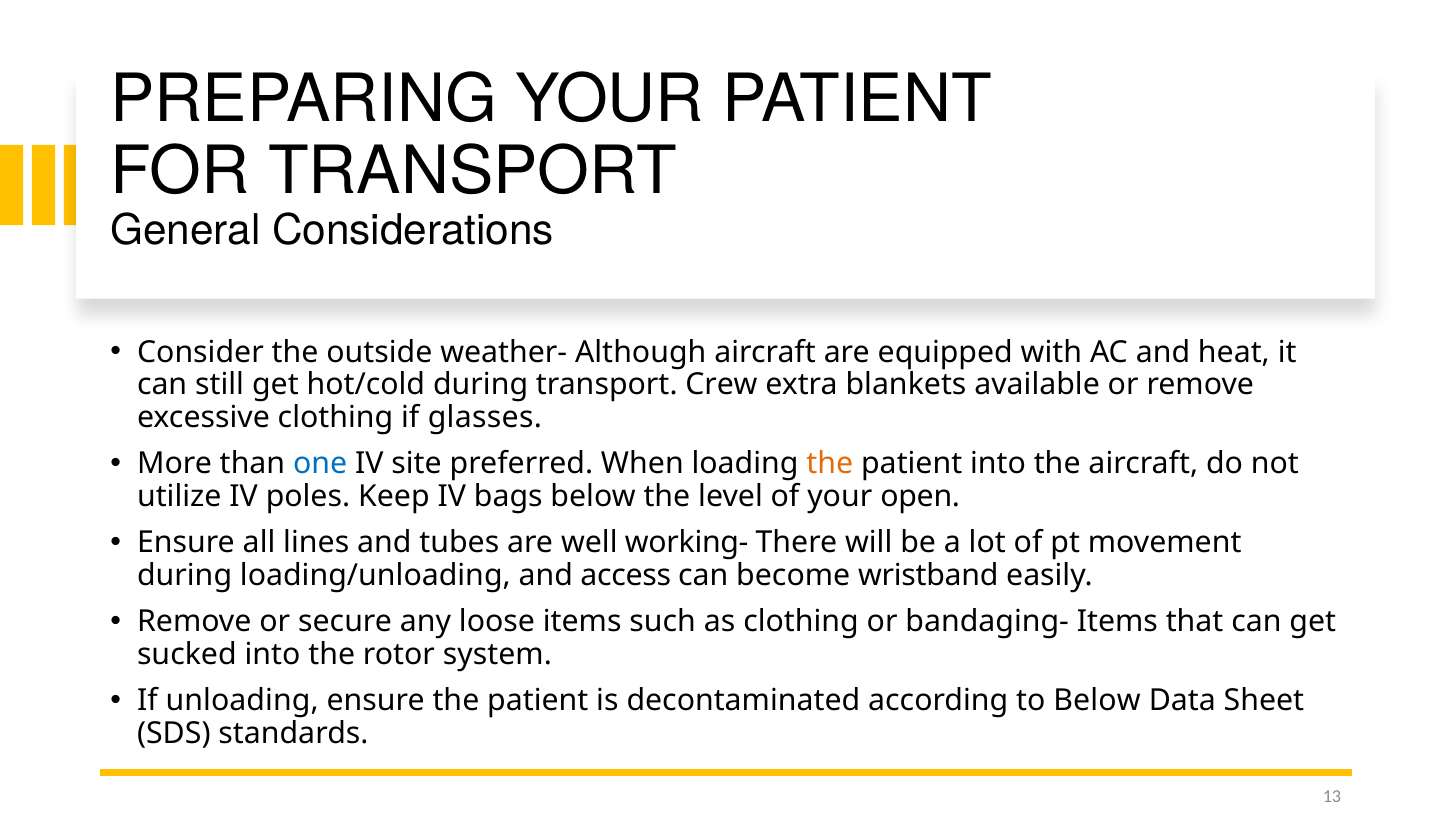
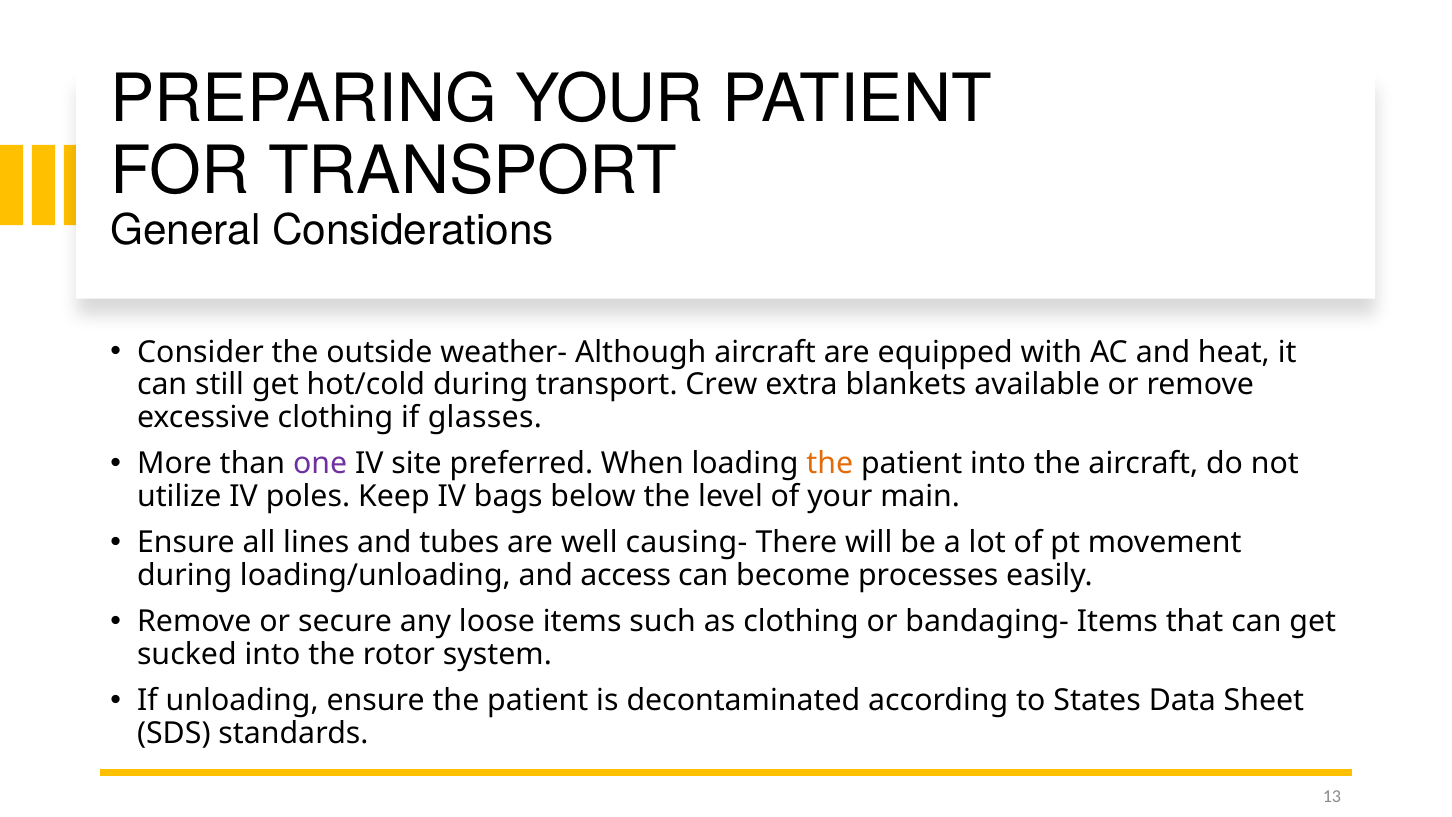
one colour: blue -> purple
open: open -> main
working-: working- -> causing-
wristband: wristband -> processes
to Below: Below -> States
